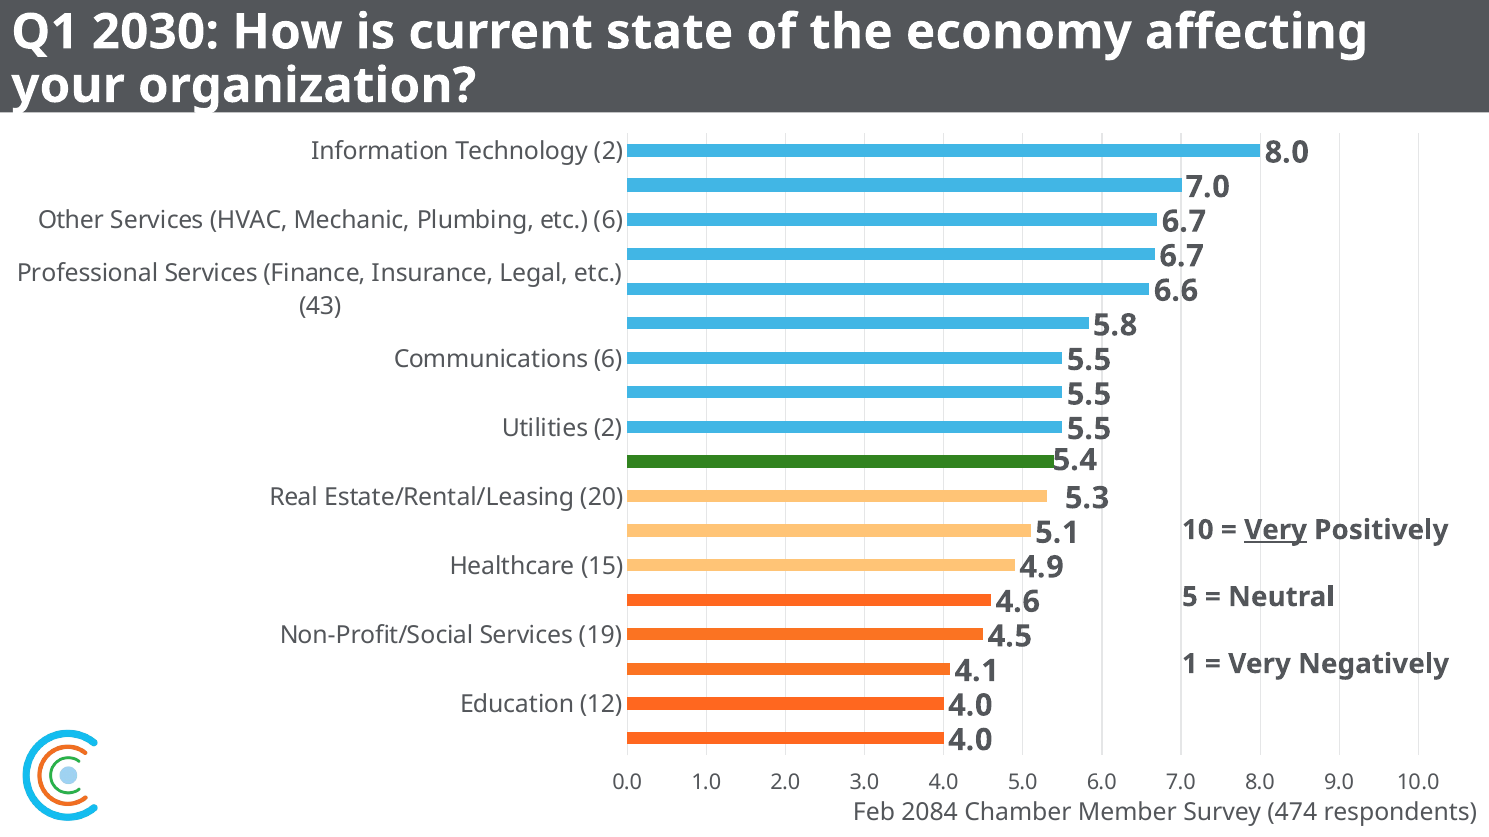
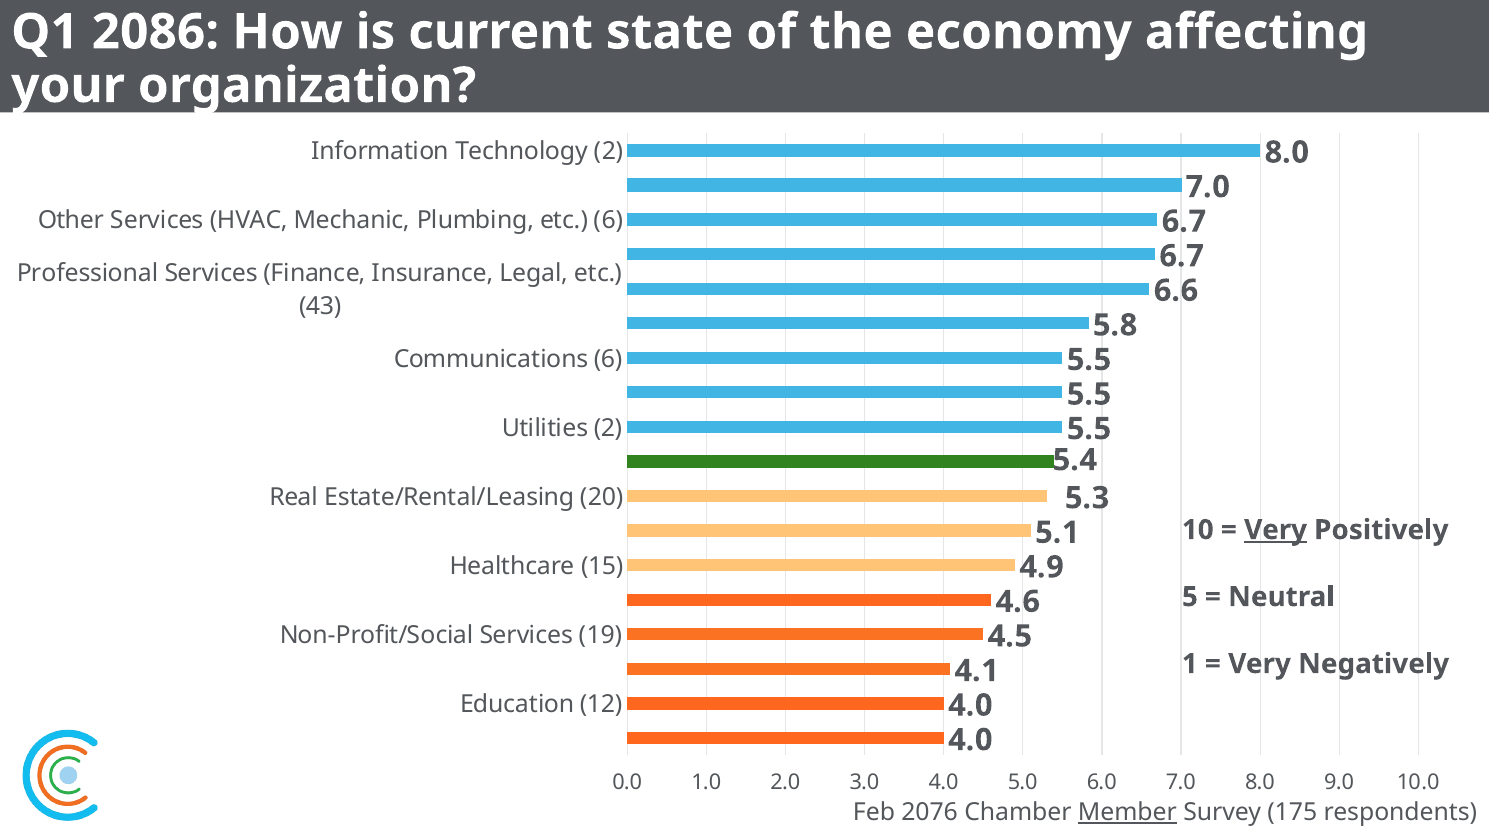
2030: 2030 -> 2086
2084: 2084 -> 2076
Member underline: none -> present
474: 474 -> 175
